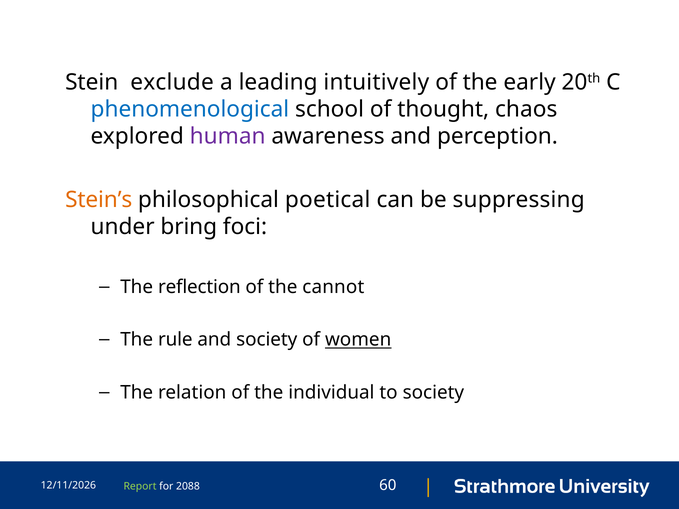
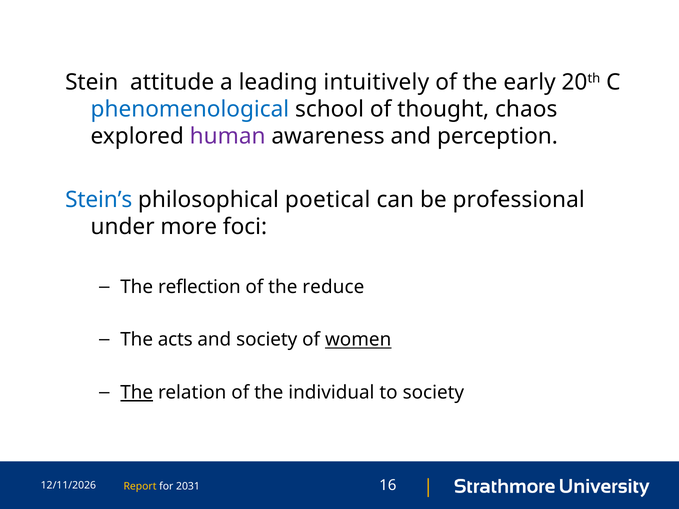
exclude: exclude -> attitude
Stein’s colour: orange -> blue
suppressing: suppressing -> professional
bring: bring -> more
cannot: cannot -> reduce
rule: rule -> acts
The at (137, 393) underline: none -> present
60: 60 -> 16
Report colour: light green -> yellow
2088: 2088 -> 2031
